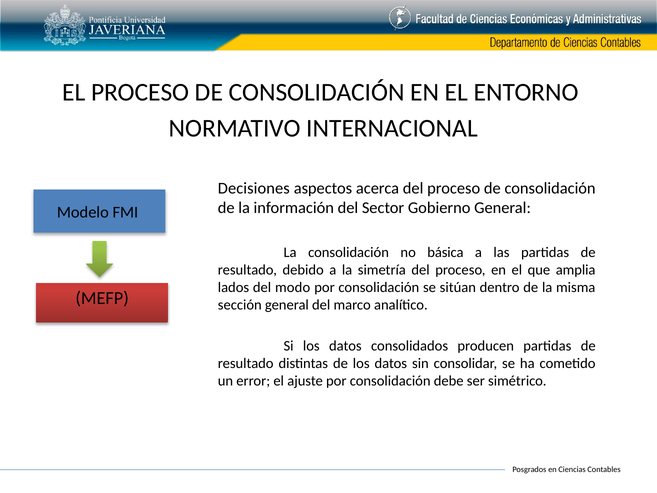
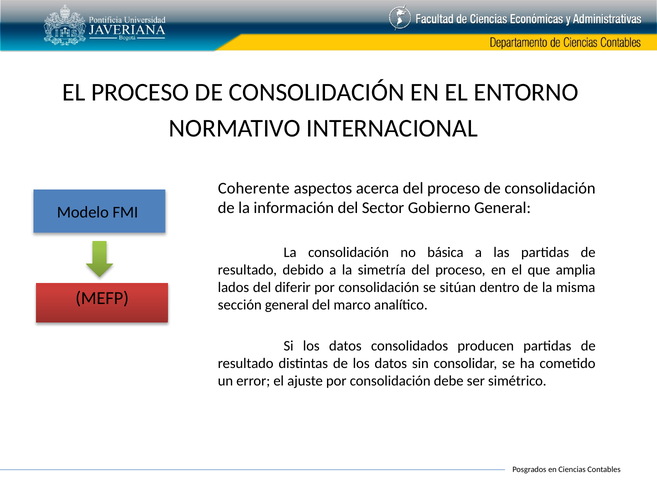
Decisiones: Decisiones -> Coherente
modo: modo -> diferir
